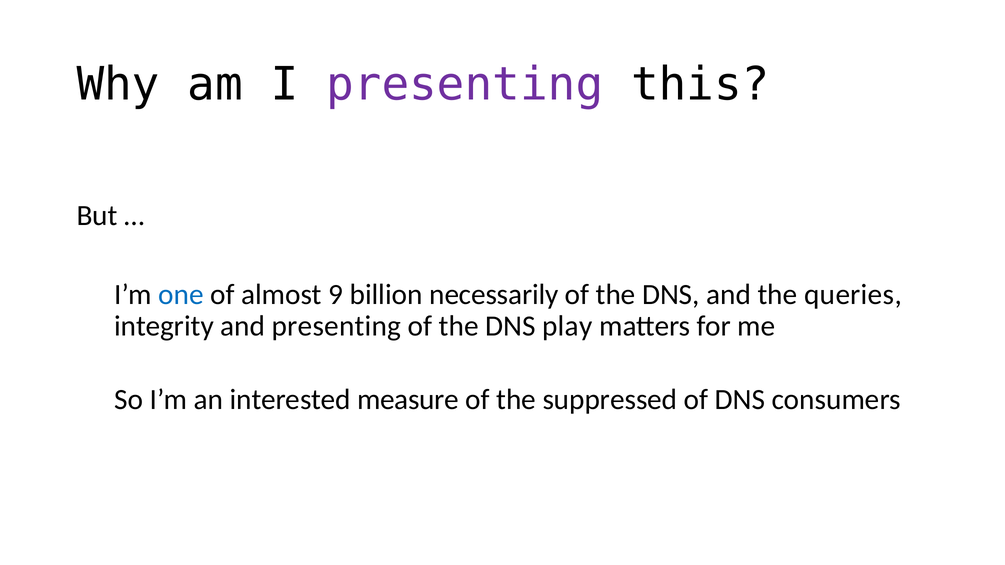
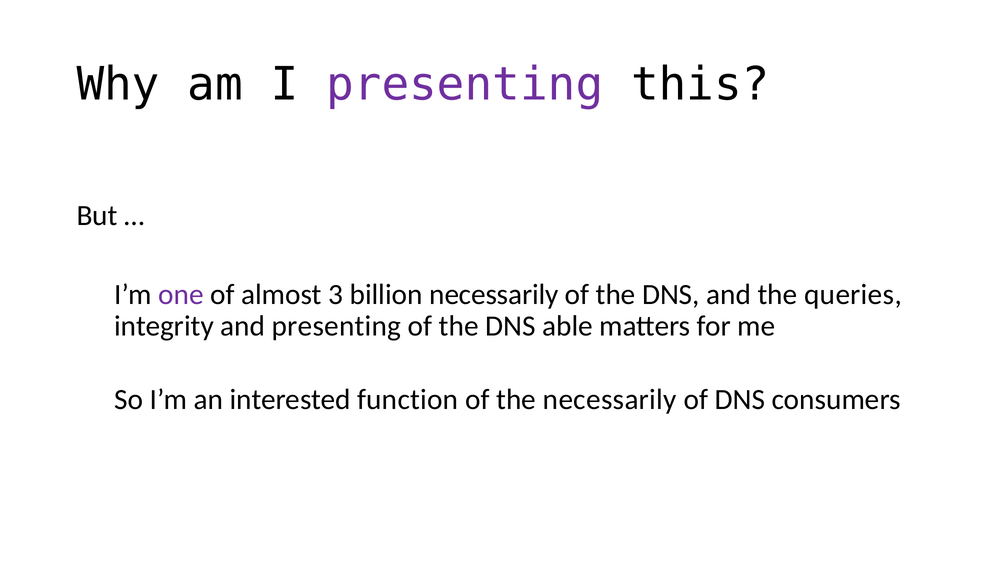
one colour: blue -> purple
9: 9 -> 3
play: play -> able
measure: measure -> function
the suppressed: suppressed -> necessarily
